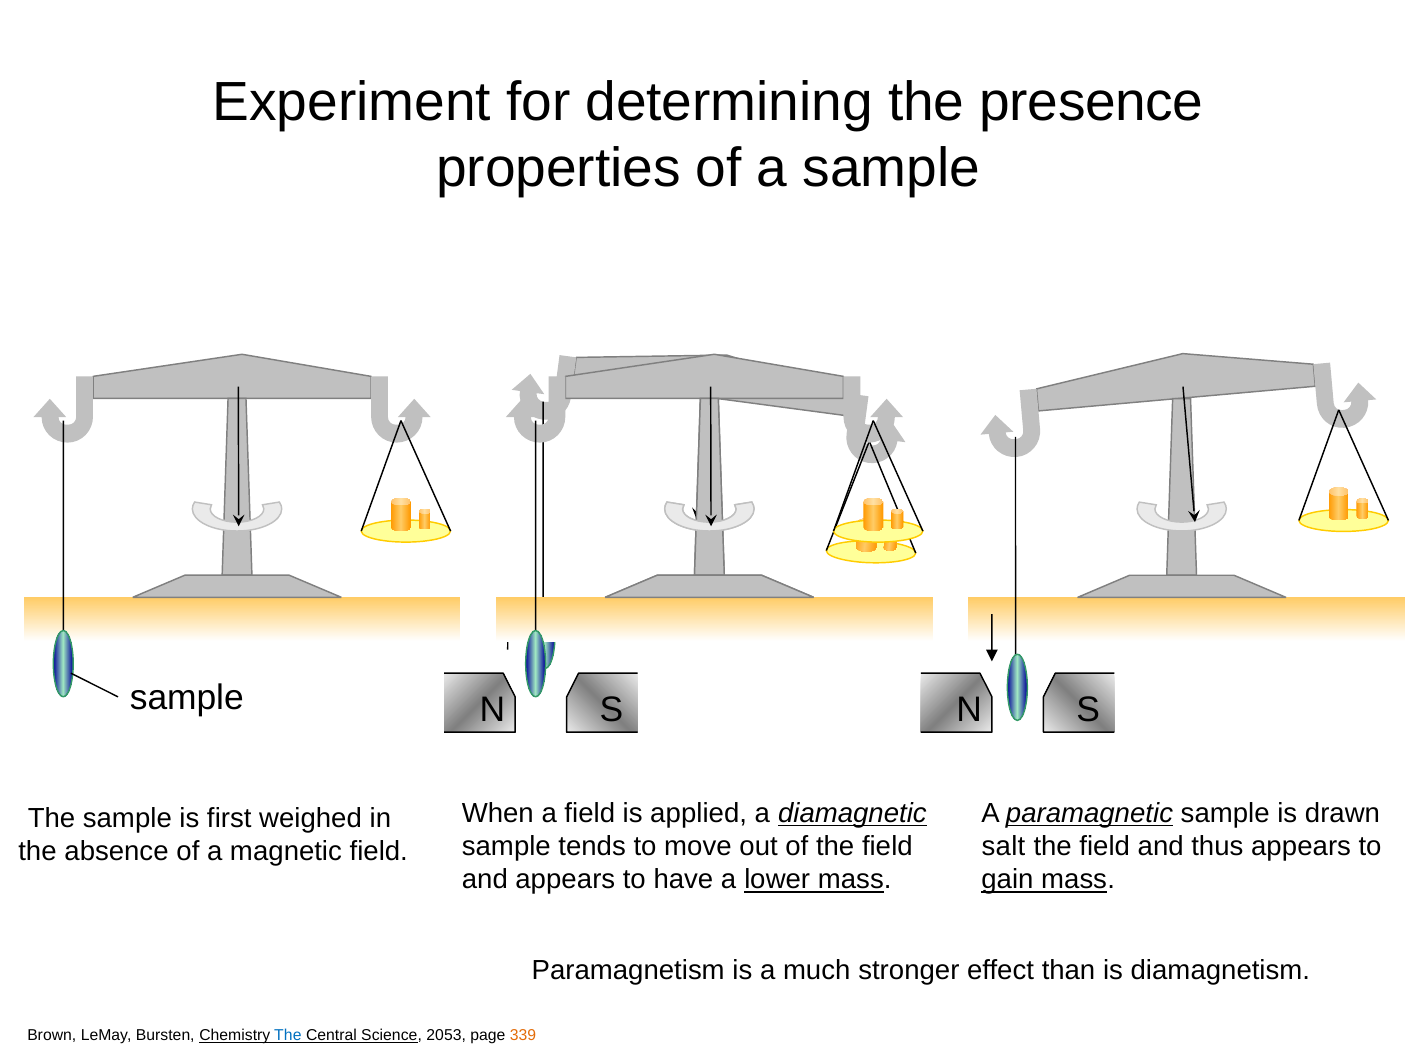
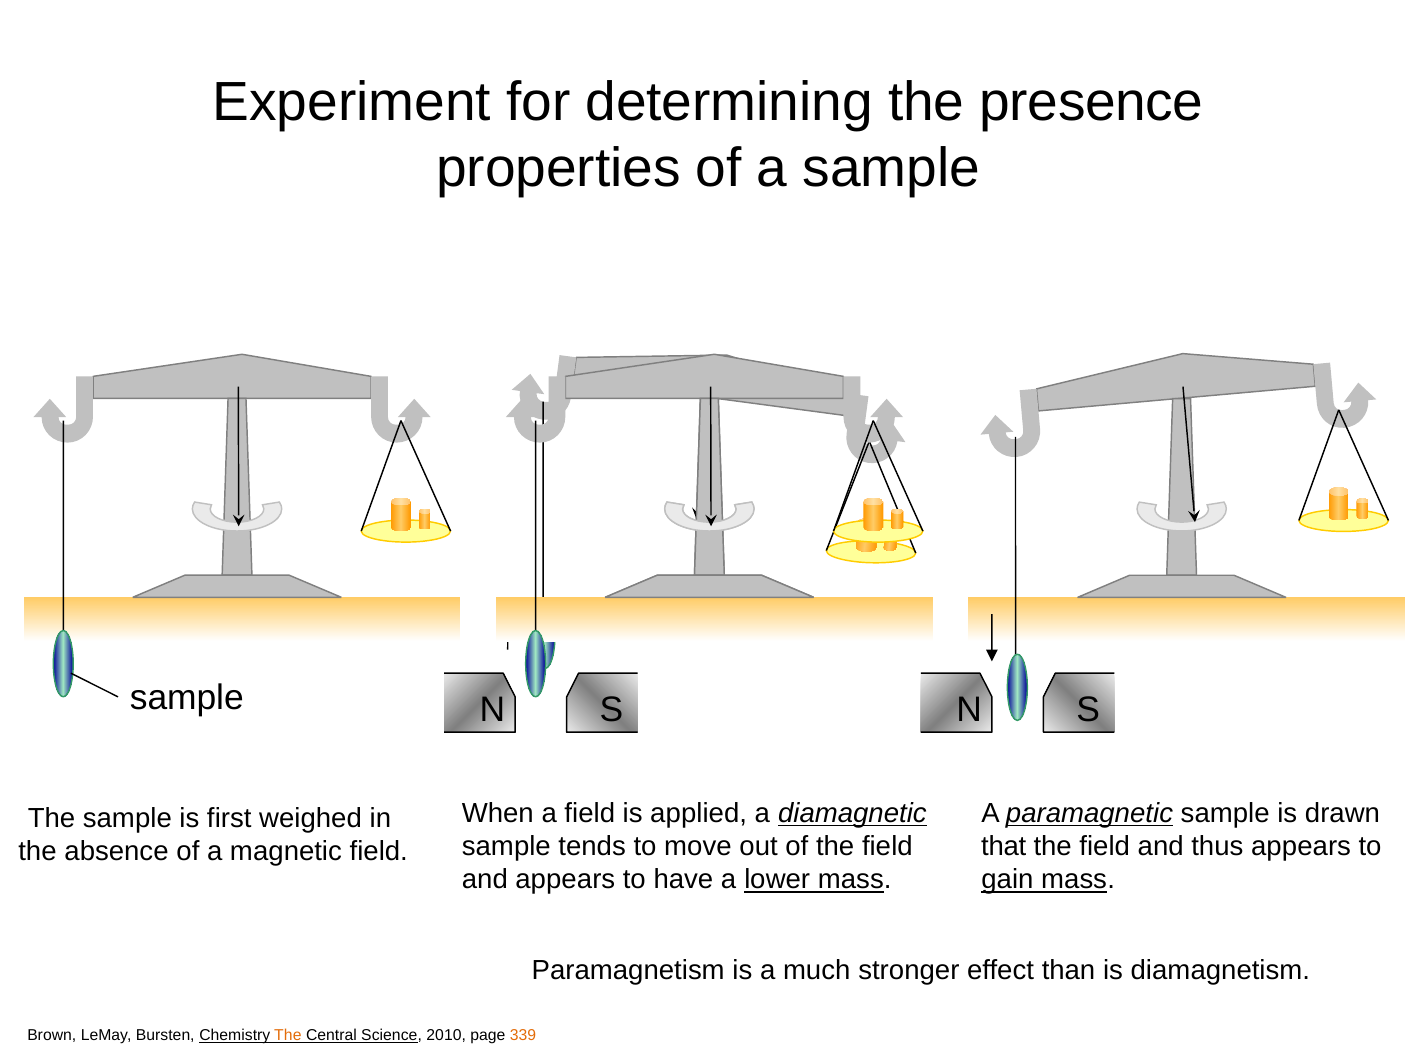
salt: salt -> that
The at (288, 1035) colour: blue -> orange
2053: 2053 -> 2010
